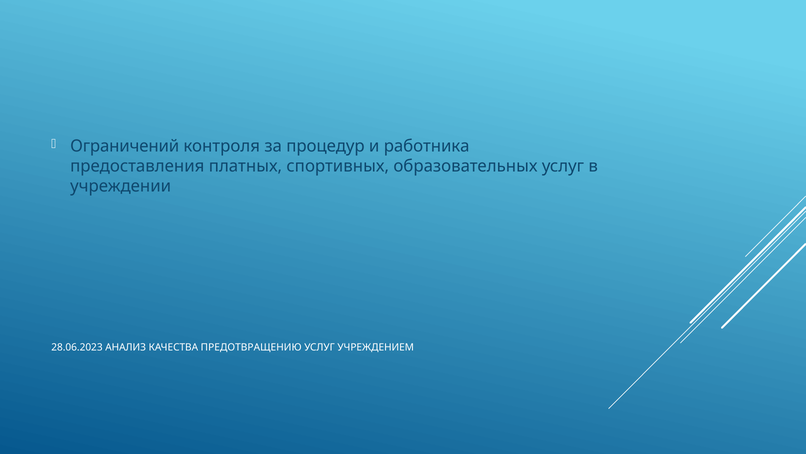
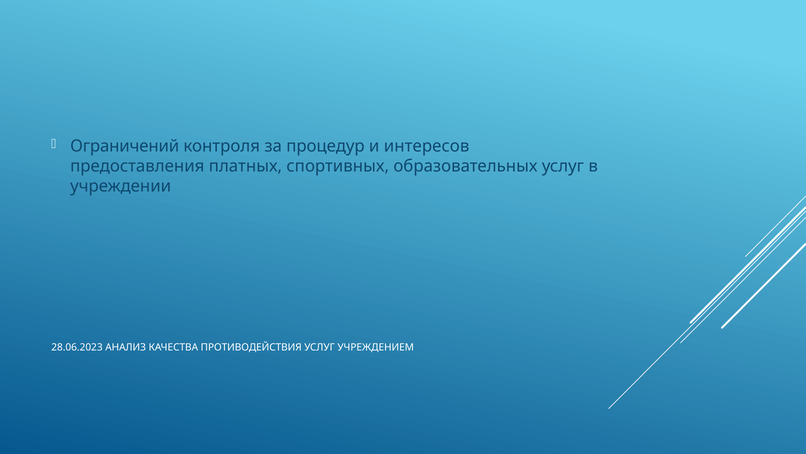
работника: работника -> интересов
ПРЕДОТВРАЩЕНИЮ: ПРЕДОТВРАЩЕНИЮ -> ПРОТИВОДЕЙСТВИЯ
